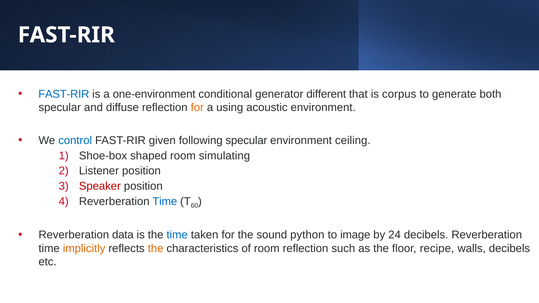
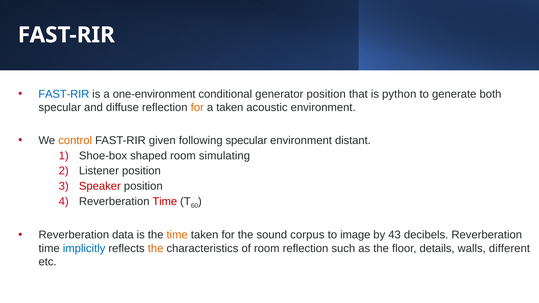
generator different: different -> position
corpus: corpus -> python
a using: using -> taken
control colour: blue -> orange
ceiling: ceiling -> distant
Time at (165, 202) colour: blue -> red
time at (177, 235) colour: blue -> orange
python: python -> corpus
24: 24 -> 43
implicitly colour: orange -> blue
recipe: recipe -> details
walls decibels: decibels -> different
